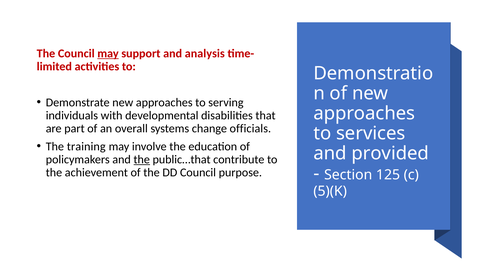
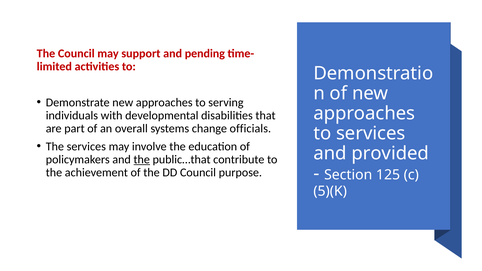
may at (108, 53) underline: present -> none
analysis: analysis -> pending
The training: training -> services
